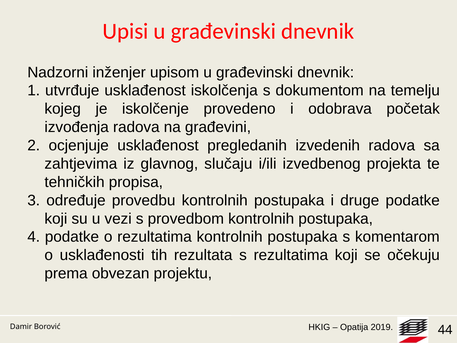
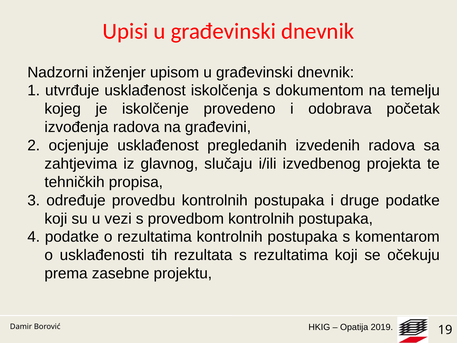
obvezan: obvezan -> zasebne
44: 44 -> 19
